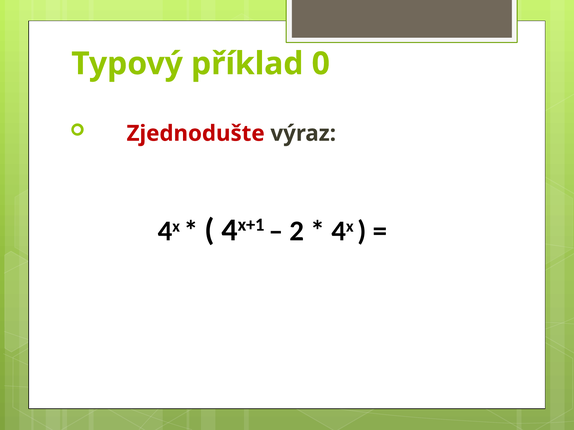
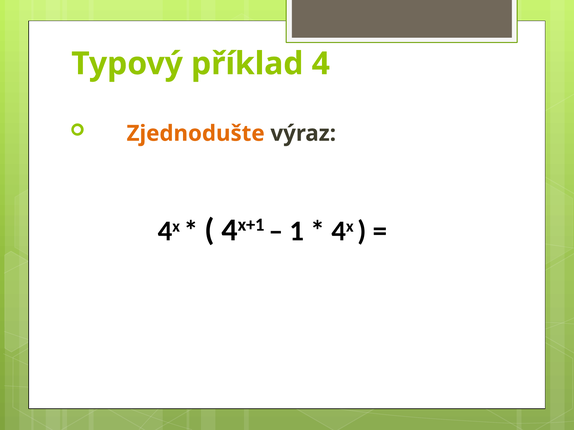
0: 0 -> 4
Zjednodušte colour: red -> orange
2: 2 -> 1
